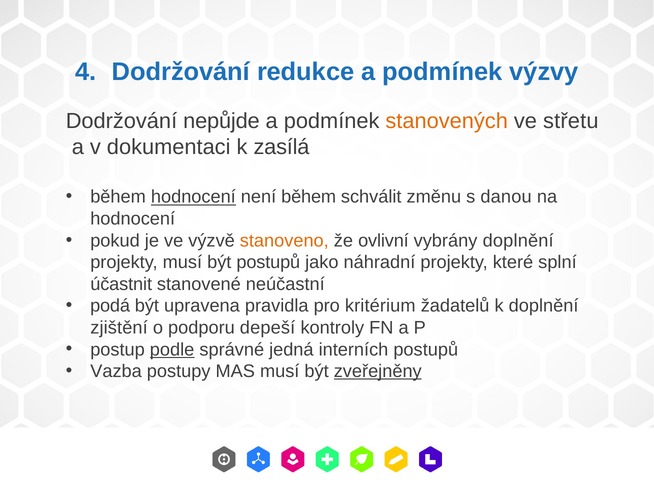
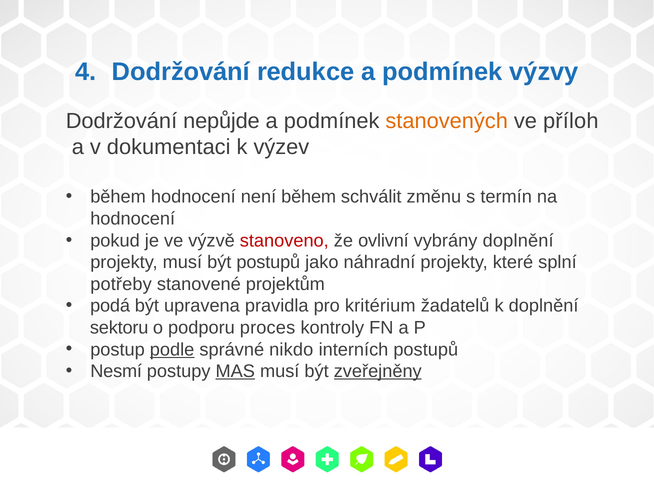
střetu: střetu -> příloh
zasílá: zasílá -> výzev
hodnocení at (193, 197) underline: present -> none
danou: danou -> termín
stanoveno colour: orange -> red
účastnit: účastnit -> potřeby
neúčastní: neúčastní -> projektům
zjištění: zjištění -> sektoru
depeší: depeší -> proces
jedná: jedná -> nikdo
Vazba: Vazba -> Nesmí
MAS underline: none -> present
